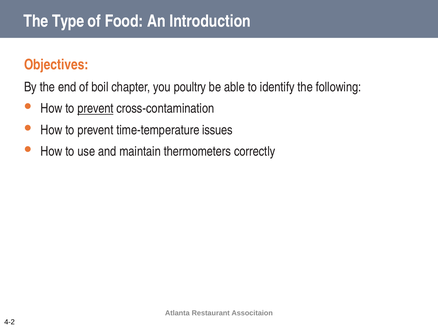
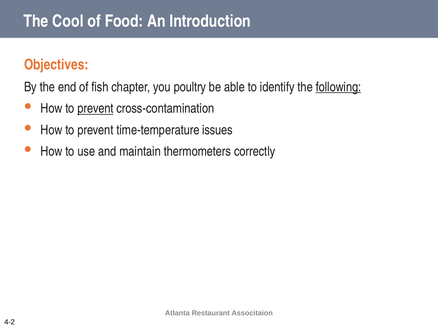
Type: Type -> Cool
boil: boil -> fish
following underline: none -> present
